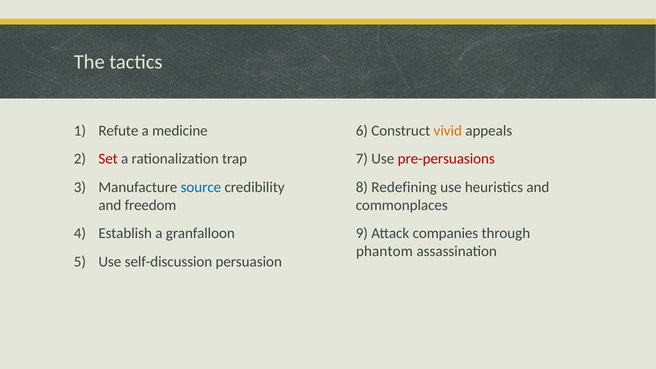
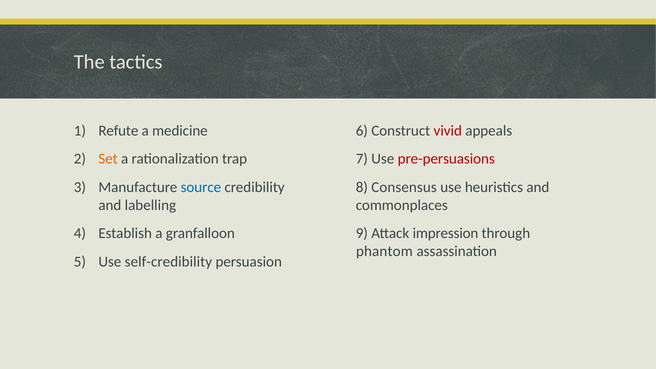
vivid colour: orange -> red
Set colour: red -> orange
Redefining: Redefining -> Consensus
freedom: freedom -> labelling
companies: companies -> impression
self-discussion: self-discussion -> self-credibility
